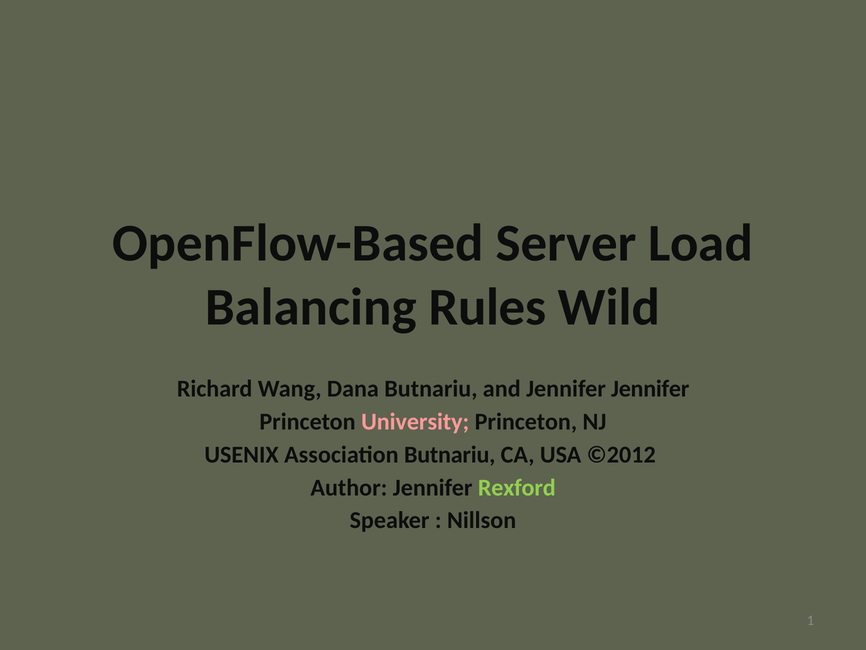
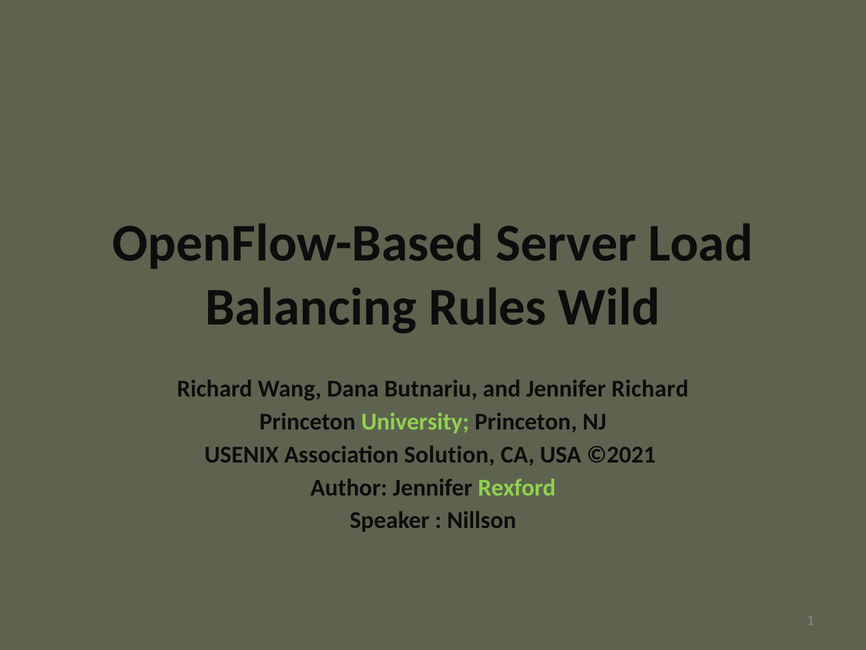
Jennifer Jennifer: Jennifer -> Richard
University colour: pink -> light green
Association Butnariu: Butnariu -> Solution
©2012: ©2012 -> ©2021
